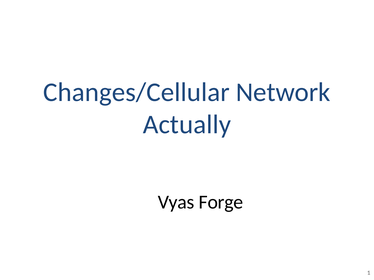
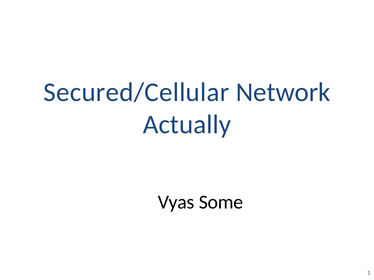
Changes/Cellular: Changes/Cellular -> Secured/Cellular
Forge: Forge -> Some
